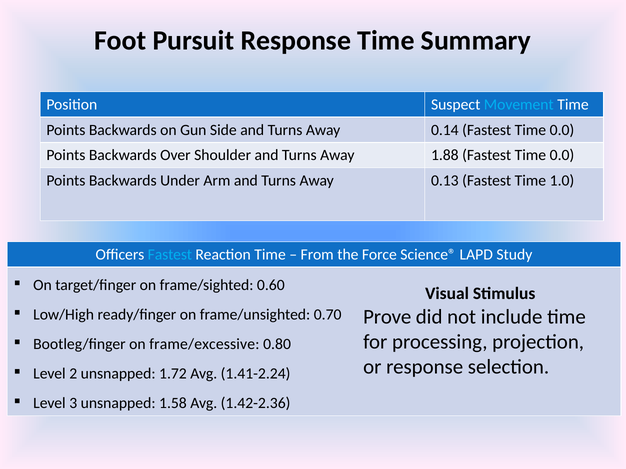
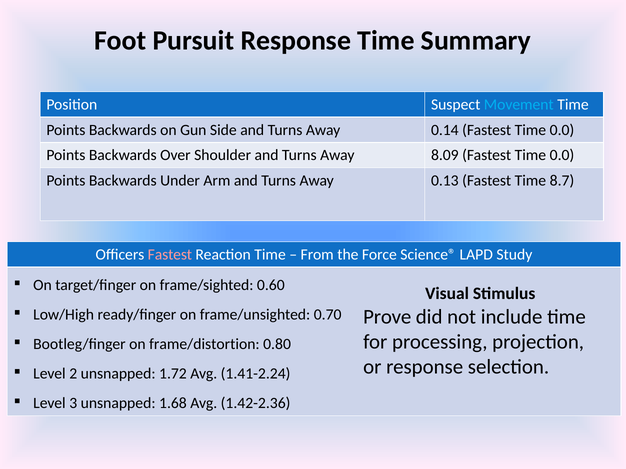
1.88: 1.88 -> 8.09
1.0: 1.0 -> 8.7
Fastest at (170, 255) colour: light blue -> pink
frame/excessive: frame/excessive -> frame/distortion
1.58: 1.58 -> 1.68
